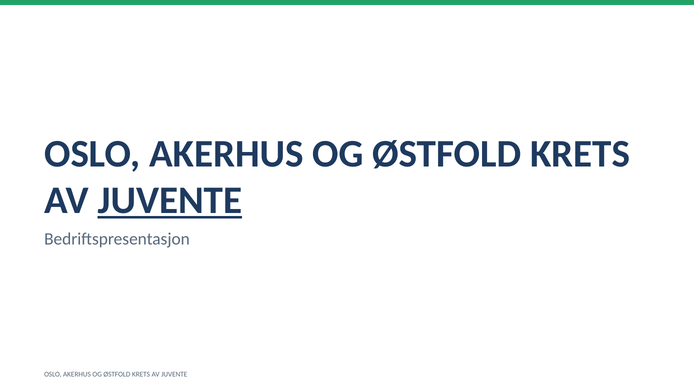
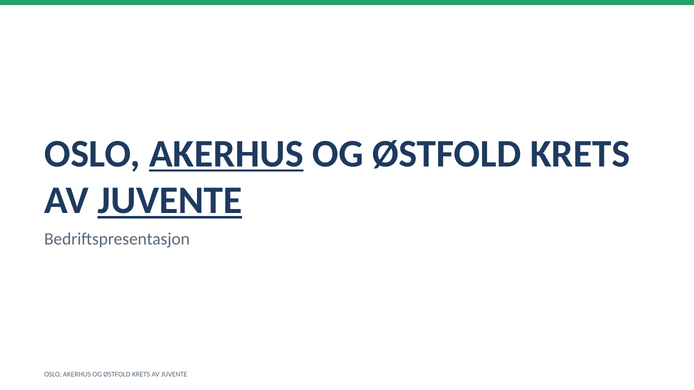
AKERHUS at (226, 154) underline: none -> present
